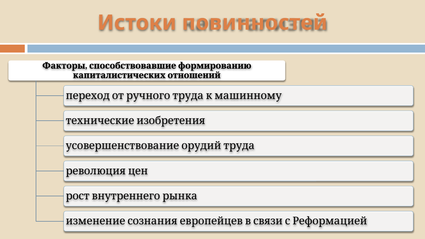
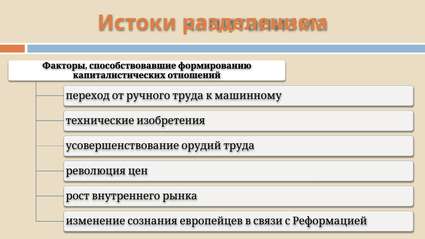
повинностей: повинностей -> разделением
